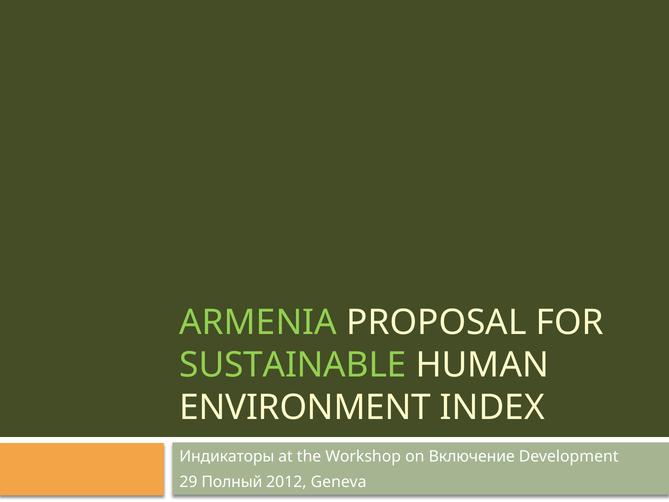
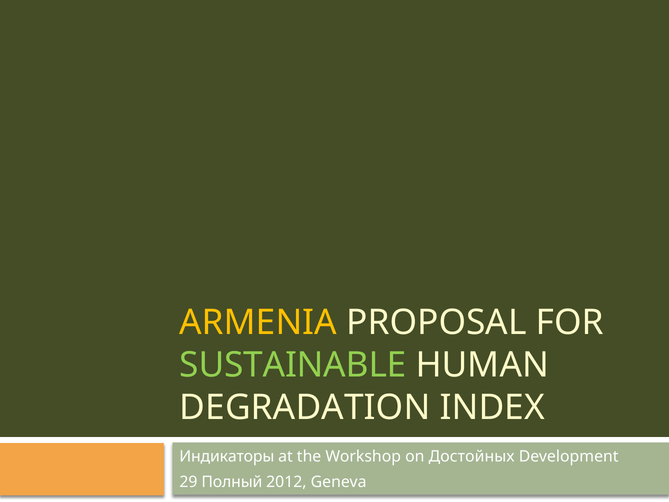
ARMENIA colour: light green -> yellow
ENVIRONMENT: ENVIRONMENT -> DEGRADATION
Включение: Включение -> Достойных
